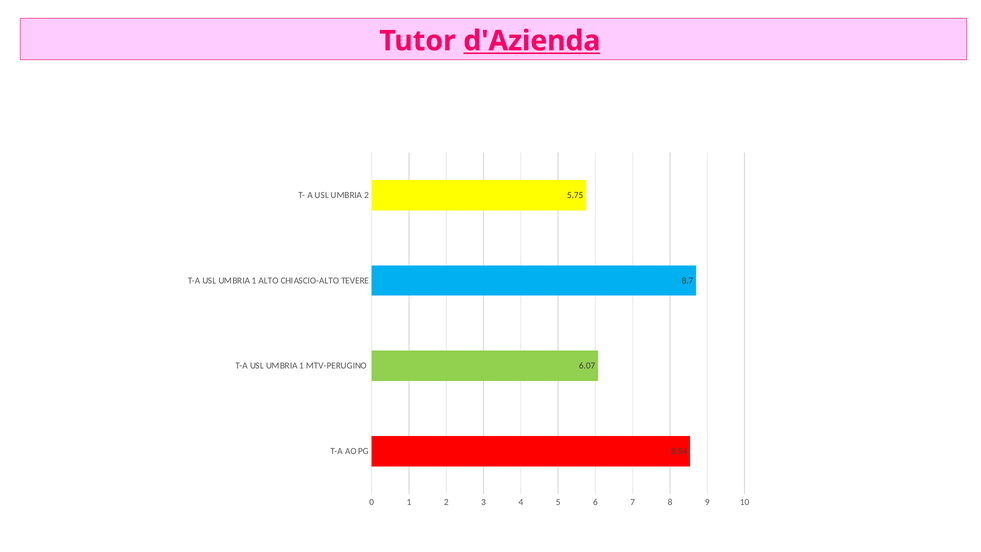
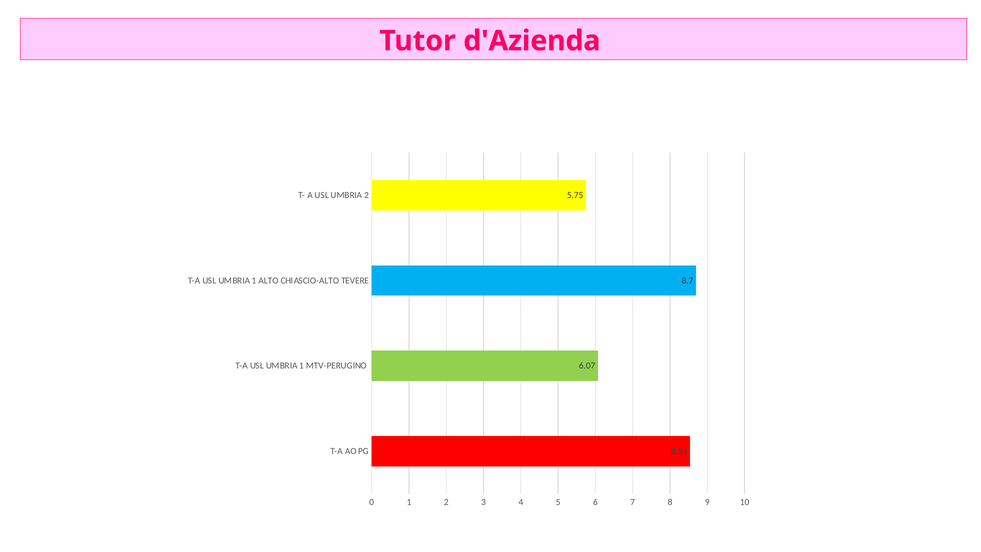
d'Azienda underline: present -> none
